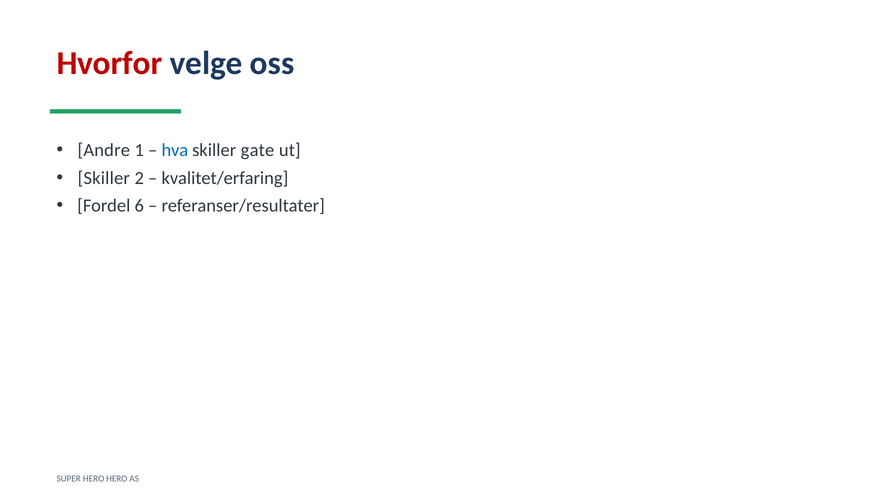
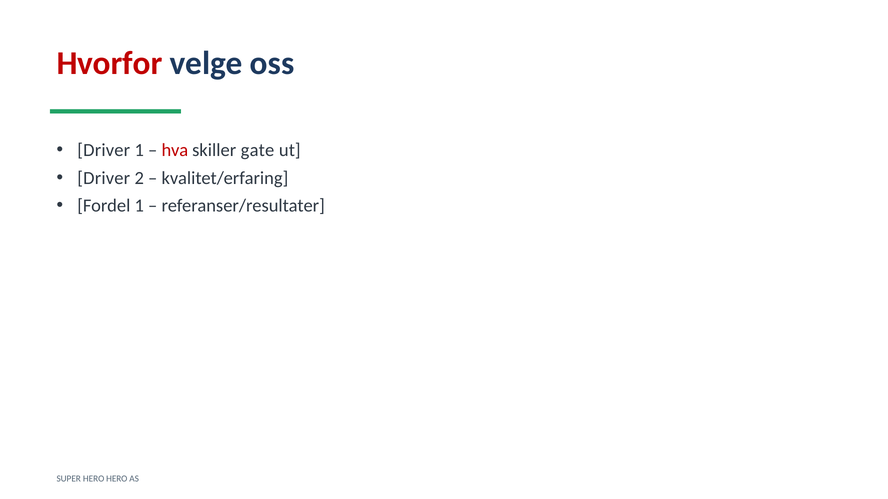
Andre at (104, 150): Andre -> Driver
hva colour: blue -> red
Skiller at (104, 178): Skiller -> Driver
Fordel 6: 6 -> 1
